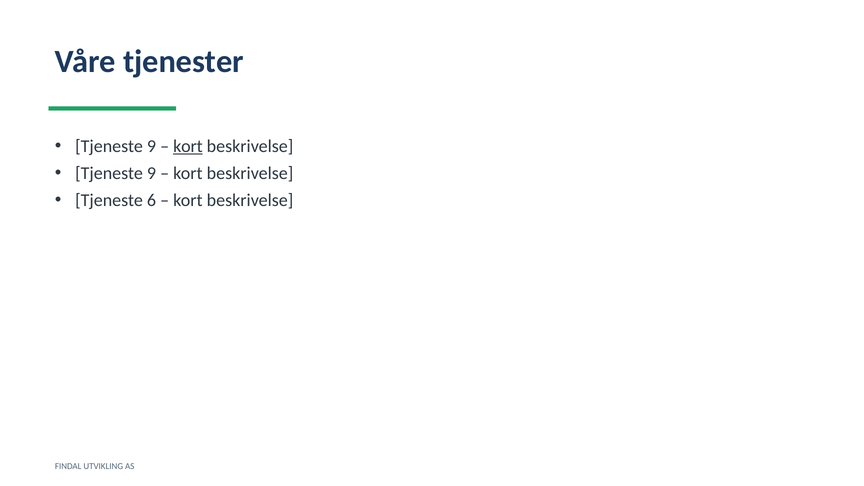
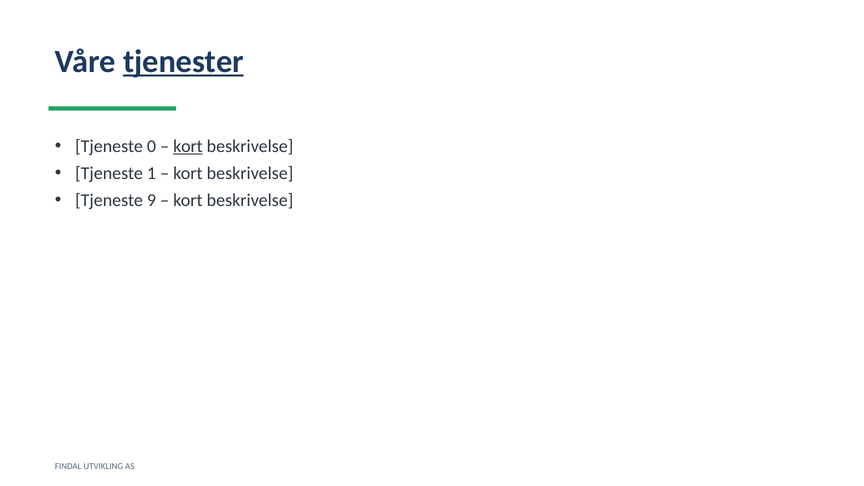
tjenester underline: none -> present
9 at (151, 146): 9 -> 0
9 at (151, 173): 9 -> 1
6: 6 -> 9
